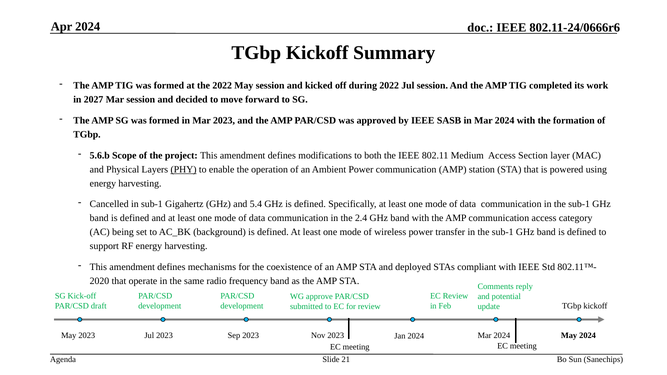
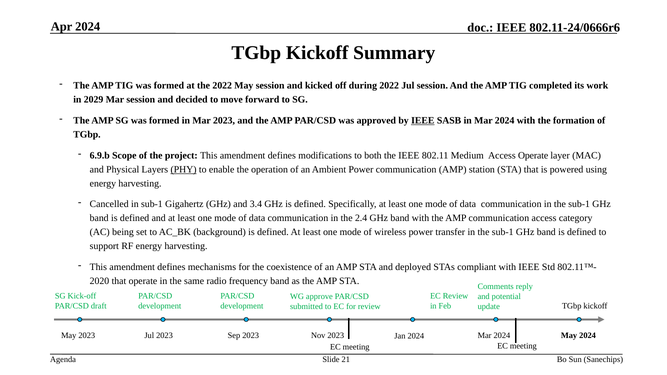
2027: 2027 -> 2029
IEEE at (423, 121) underline: none -> present
5.6.b: 5.6.b -> 6.9.b
Access Section: Section -> Operate
5.4: 5.4 -> 3.4
